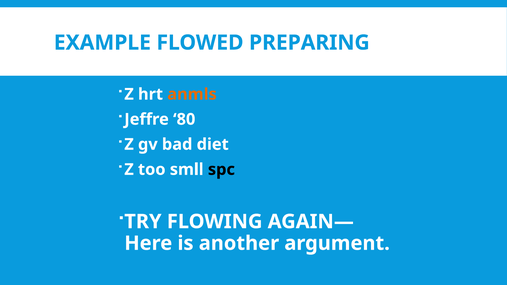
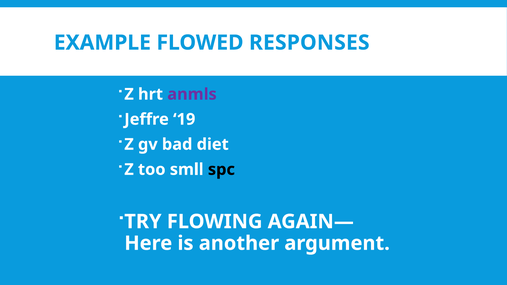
PREPARING: PREPARING -> RESPONSES
anmls colour: orange -> purple
80: 80 -> 19
